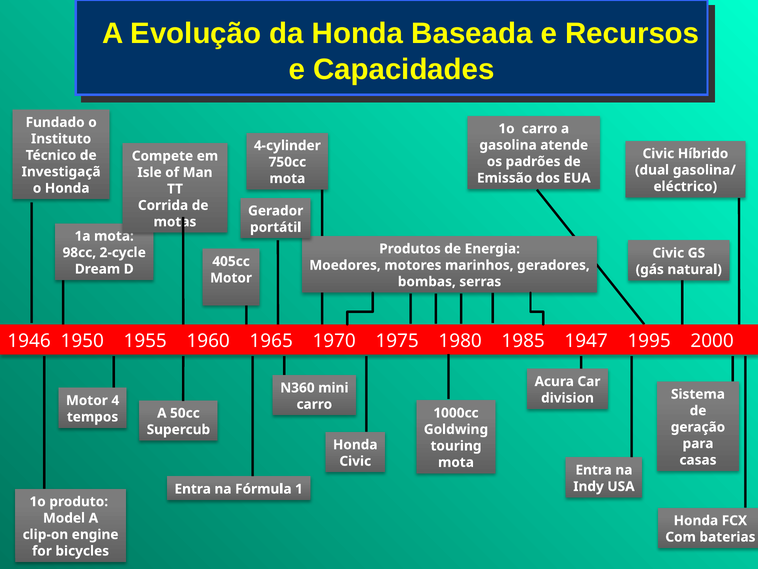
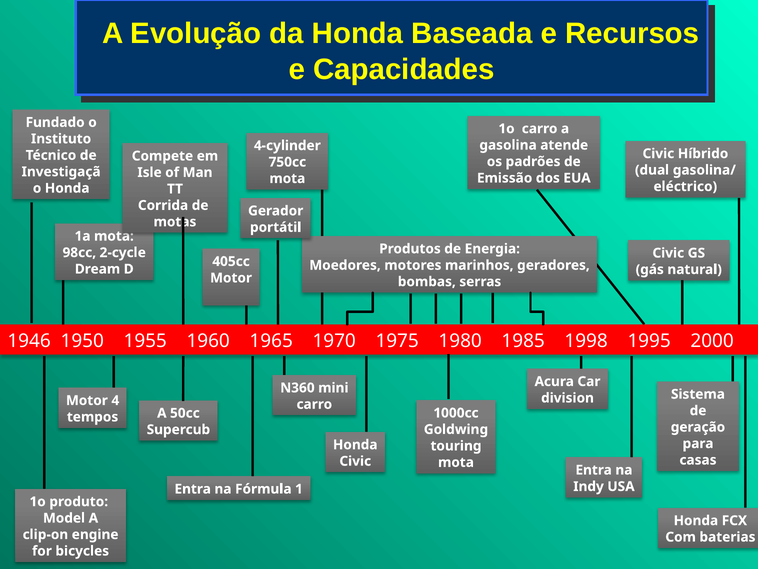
1947: 1947 -> 1998
